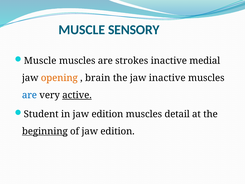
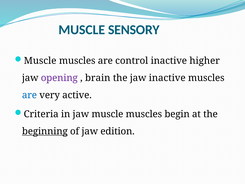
strokes: strokes -> control
medial: medial -> higher
opening colour: orange -> purple
active underline: present -> none
Student: Student -> Criteria
in jaw edition: edition -> muscle
detail: detail -> begin
